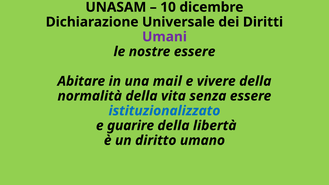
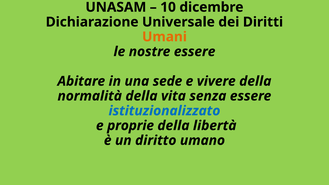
Umani colour: purple -> orange
mail: mail -> sede
guarire: guarire -> proprie
